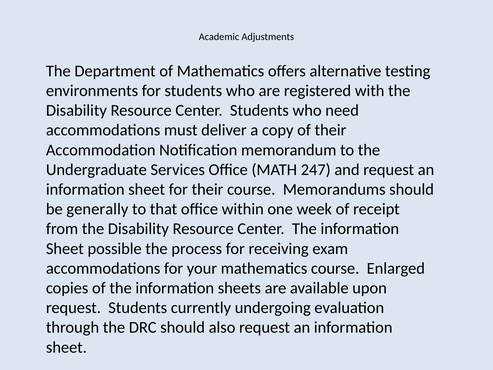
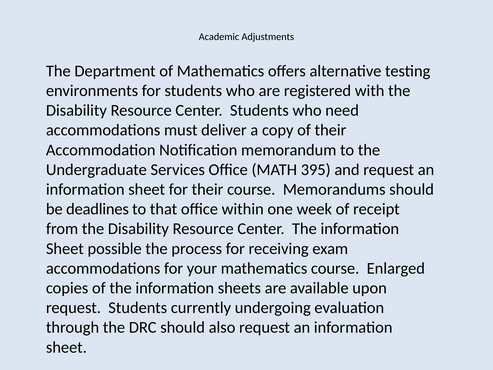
247: 247 -> 395
generally: generally -> deadlines
